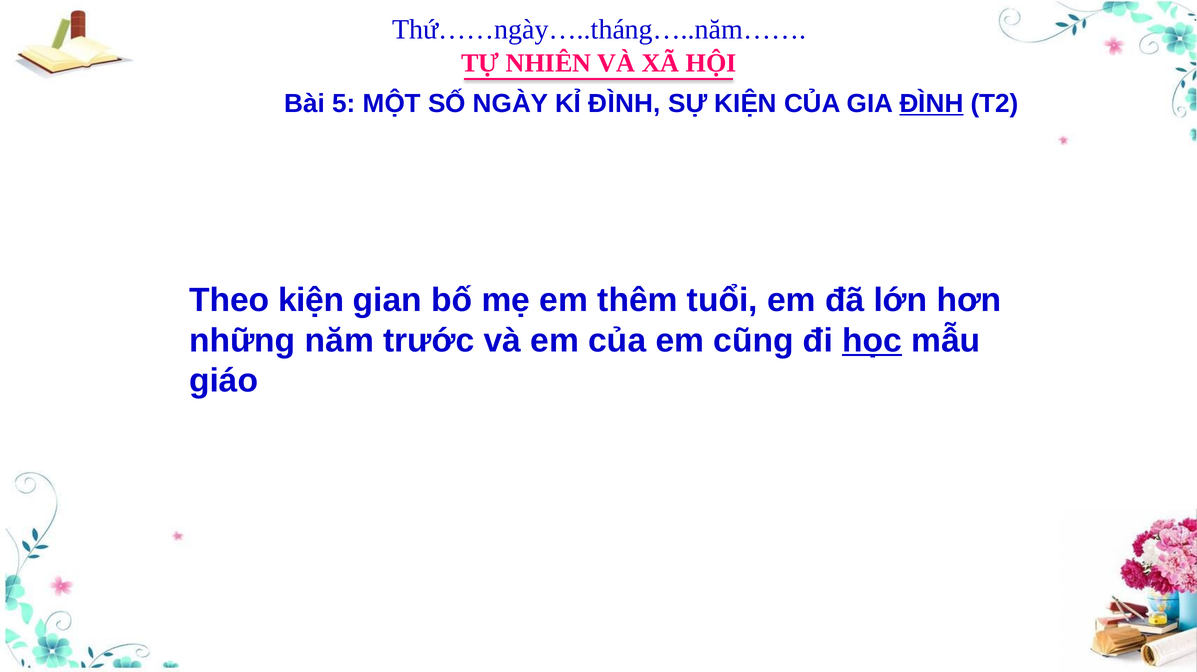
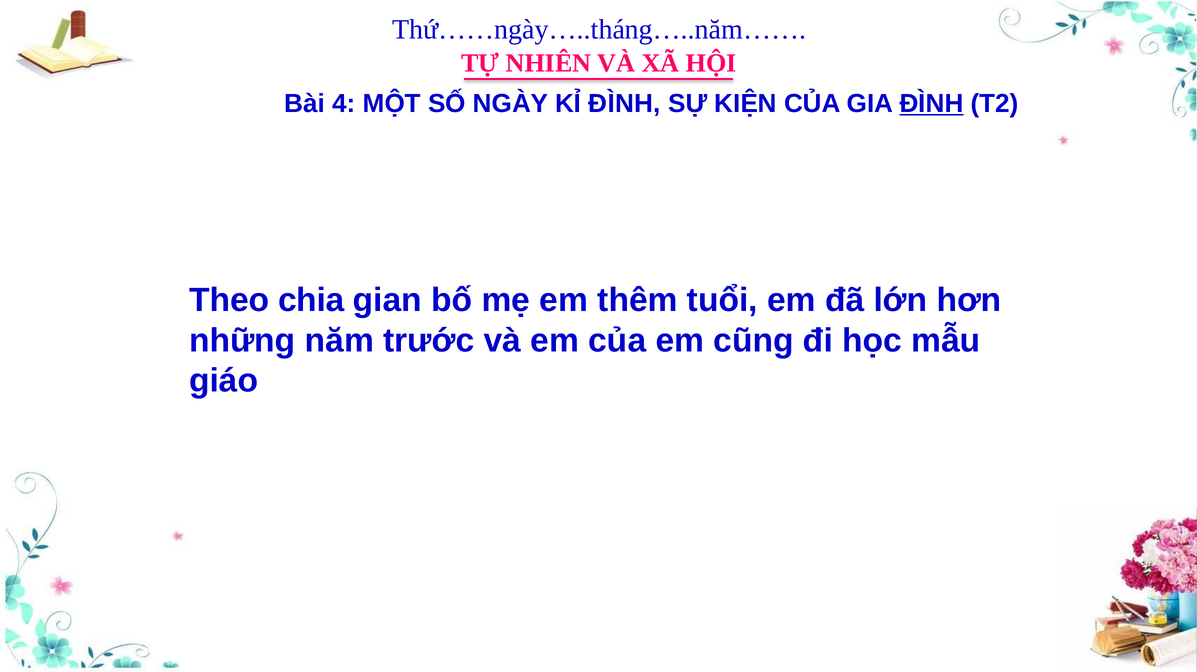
5: 5 -> 4
Theo kiện: kiện -> chia
học underline: present -> none
